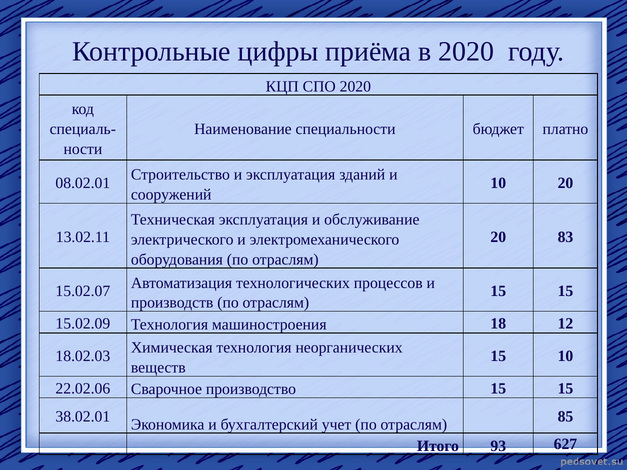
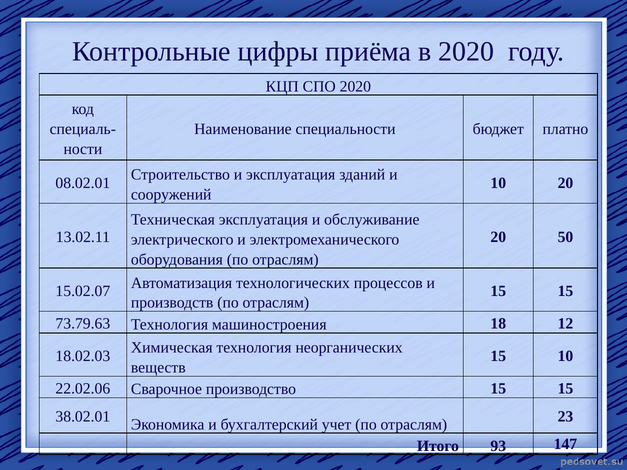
83: 83 -> 50
15.02.09: 15.02.09 -> 73.79.63
85: 85 -> 23
627: 627 -> 147
